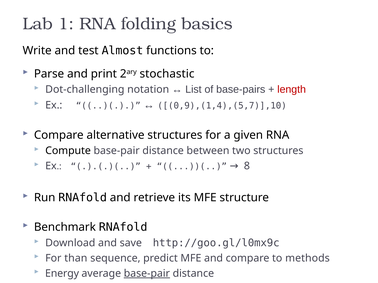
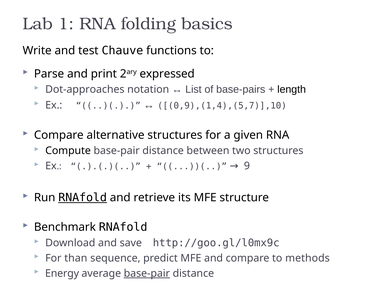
Almost: Almost -> Chauve
stochastic: stochastic -> expressed
Dot-challenging: Dot-challenging -> Dot-approaches
length colour: red -> black
8: 8 -> 9
RNAfold at (83, 198) underline: none -> present
